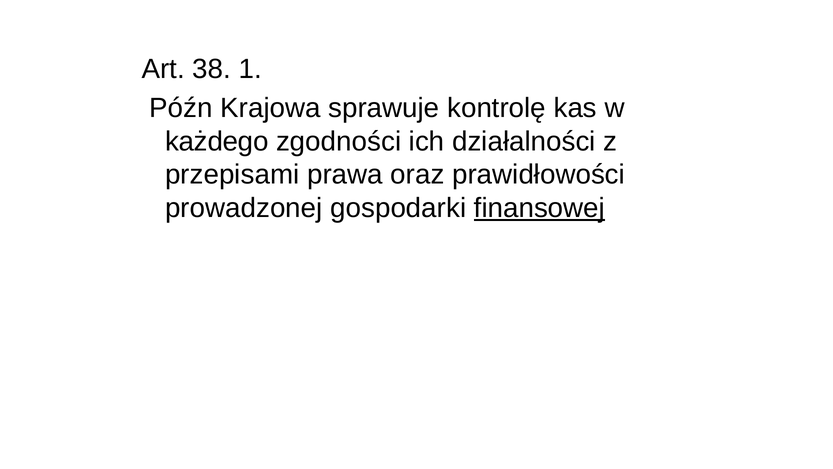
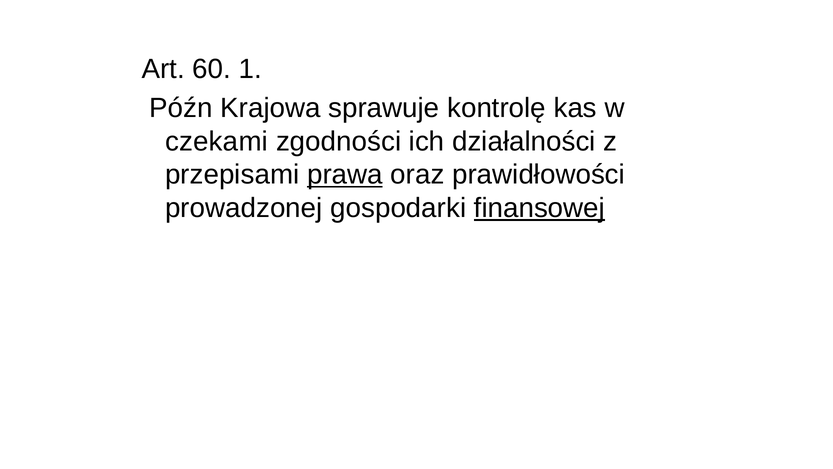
38: 38 -> 60
każdego: każdego -> czekami
prawa underline: none -> present
